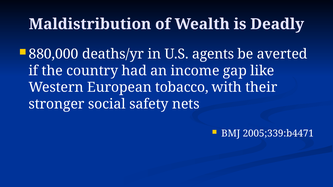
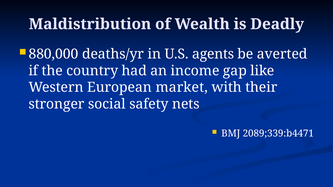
tobacco: tobacco -> market
2005;339:b4471: 2005;339:b4471 -> 2089;339:b4471
